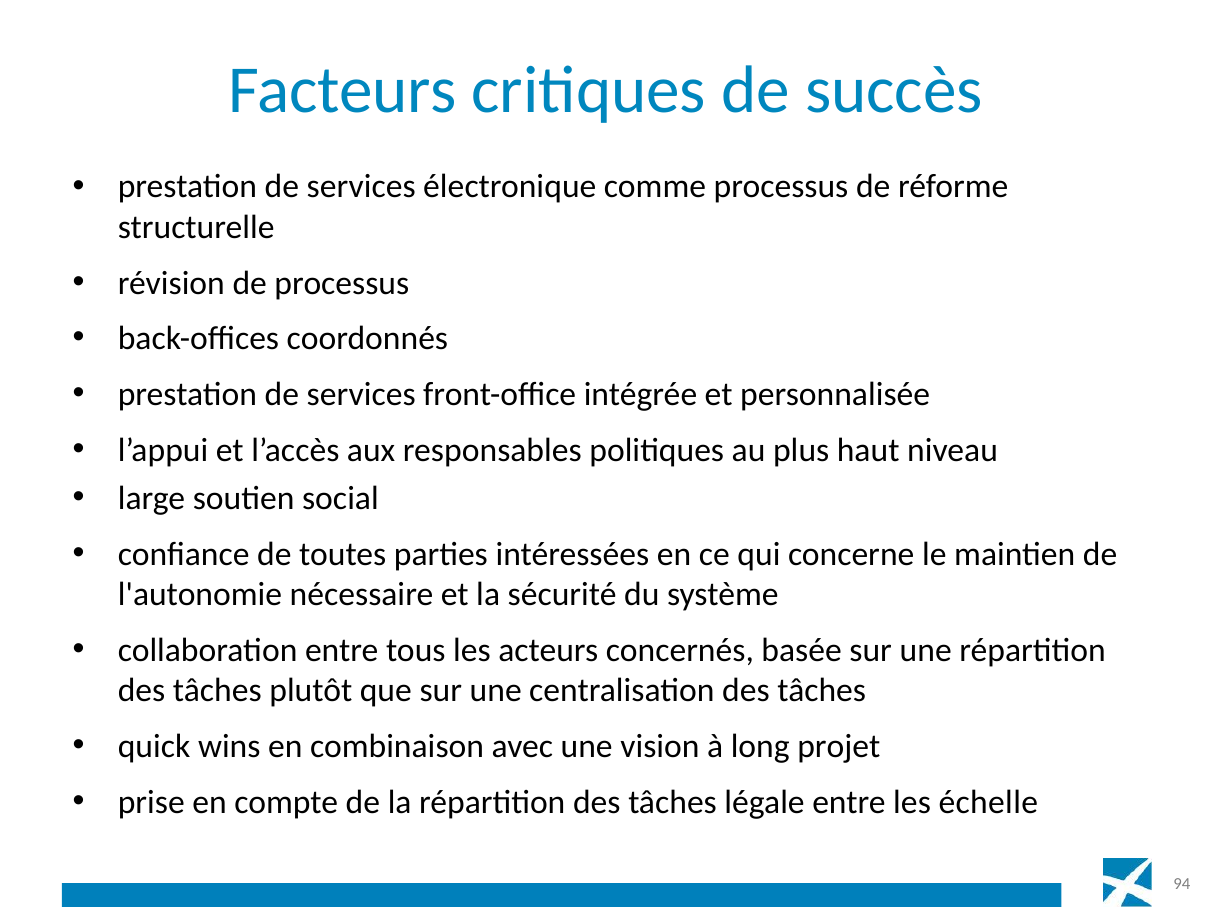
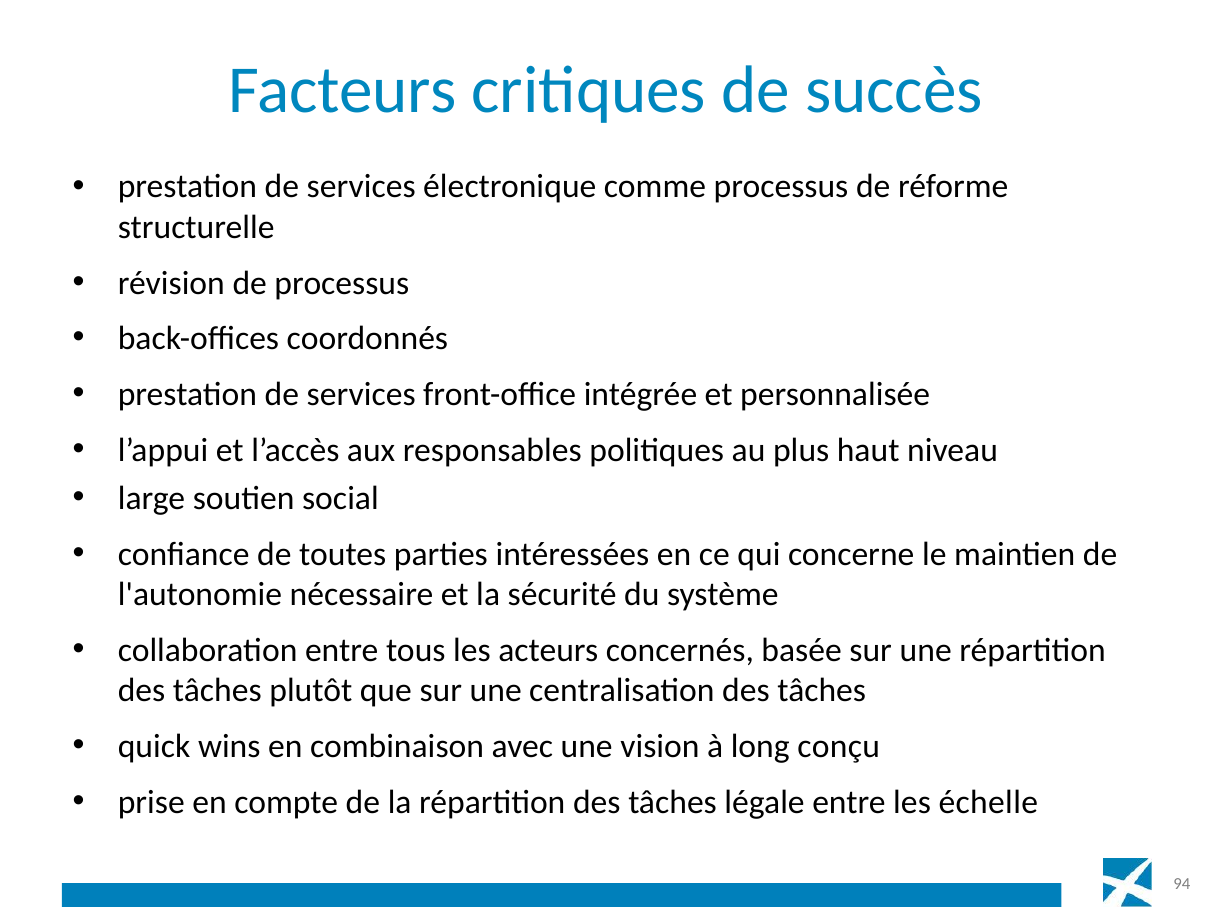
projet: projet -> conçu
